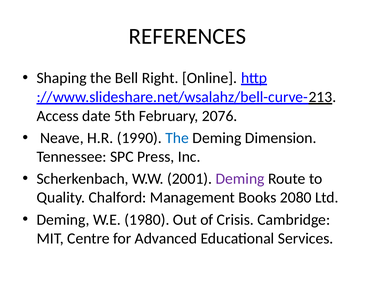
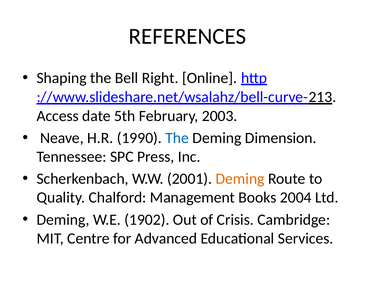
2076: 2076 -> 2003
Deming at (240, 179) colour: purple -> orange
2080: 2080 -> 2004
1980: 1980 -> 1902
